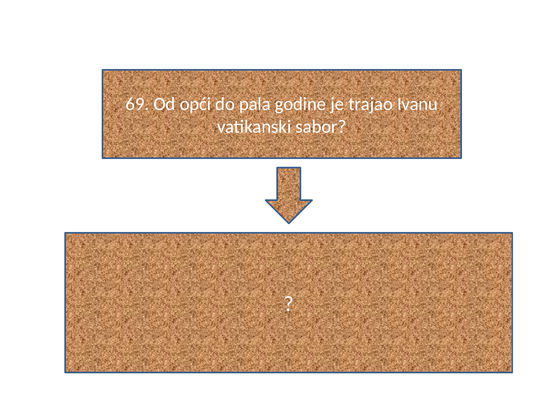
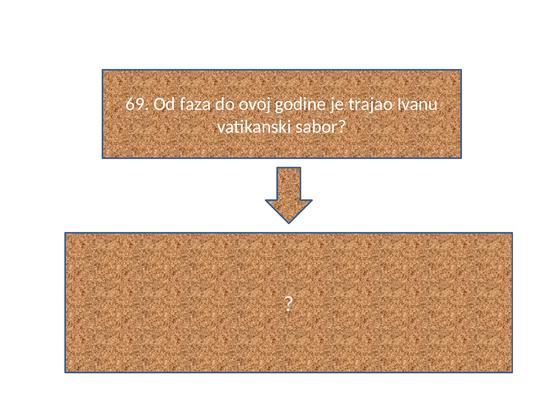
opći: opći -> faza
pala: pala -> ovoj
